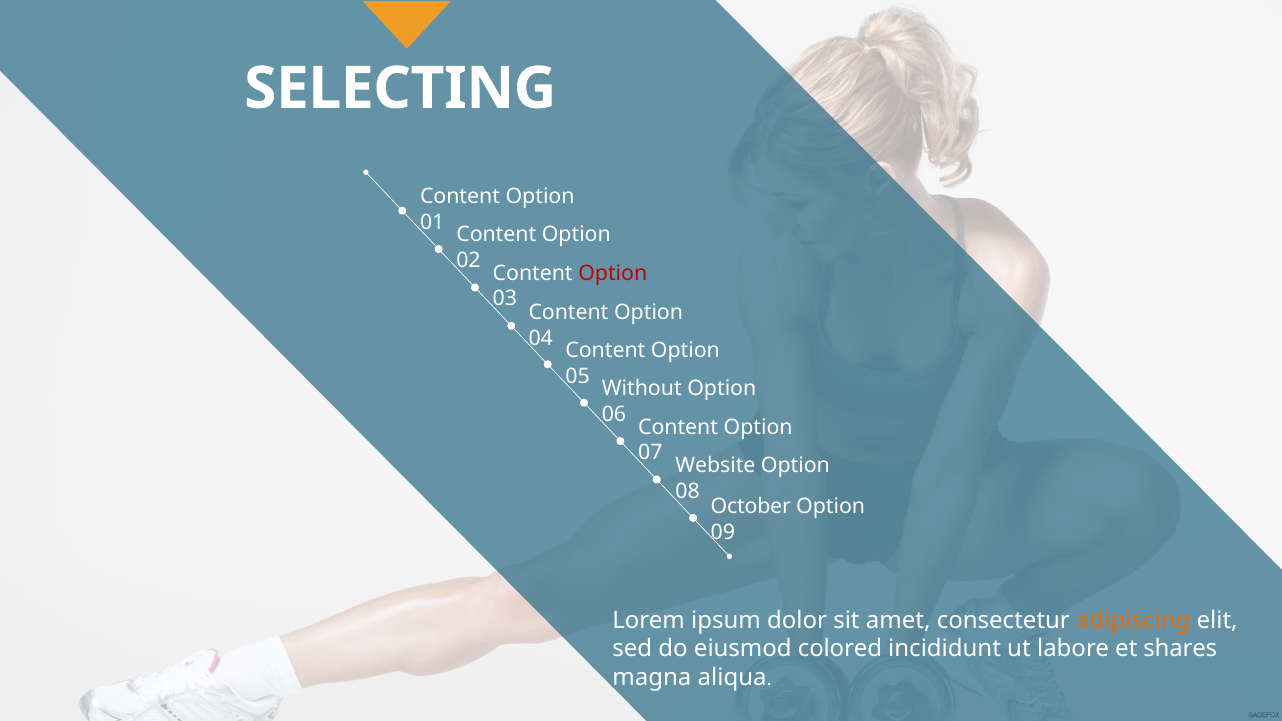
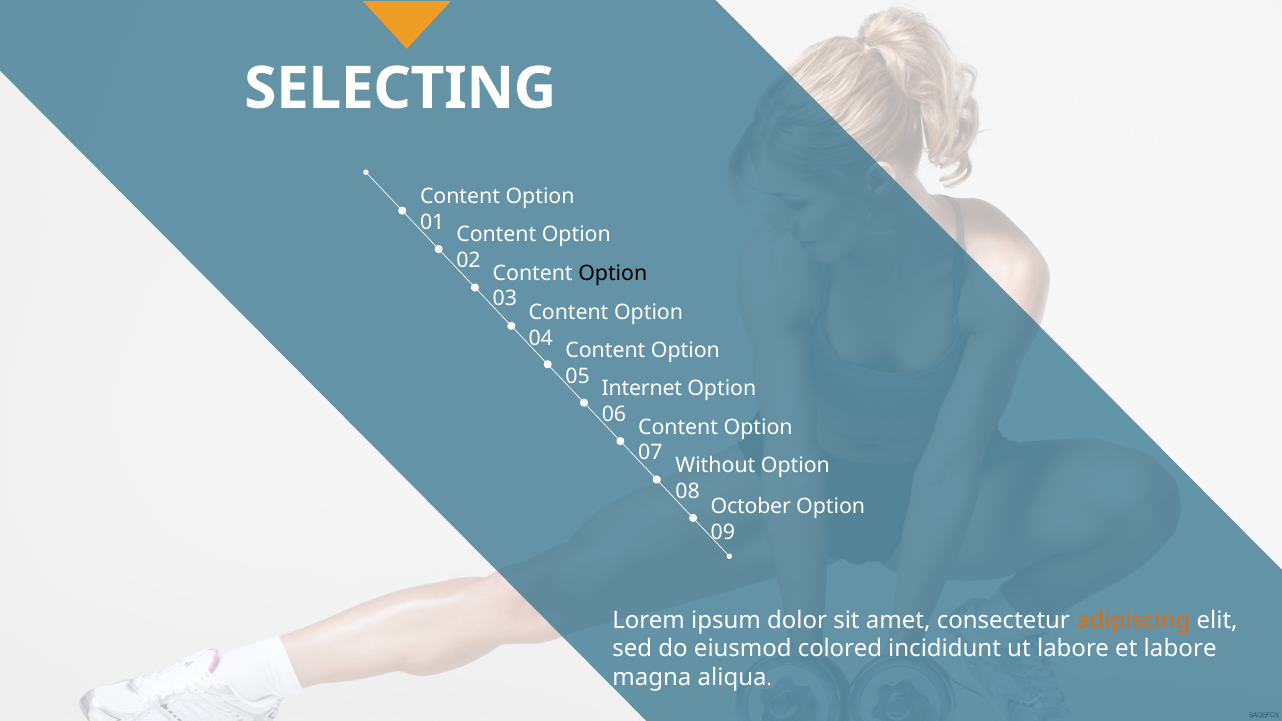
Option at (613, 273) colour: red -> black
Without: Without -> Internet
Website: Website -> Without
et shares: shares -> labore
